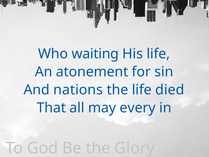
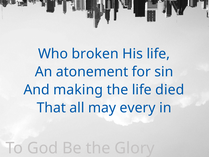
waiting: waiting -> broken
nations: nations -> making
